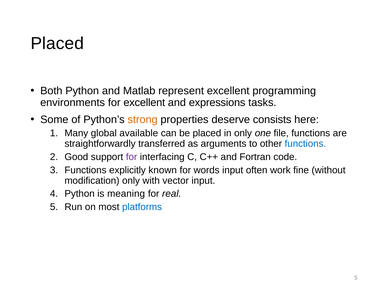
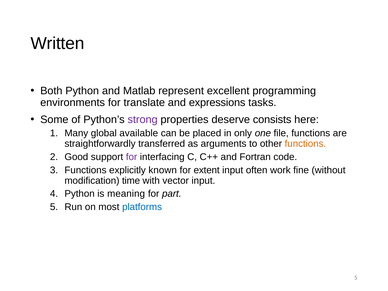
Placed at (57, 43): Placed -> Written
for excellent: excellent -> translate
strong colour: orange -> purple
functions at (305, 144) colour: blue -> orange
words: words -> extent
modification only: only -> time
real: real -> part
